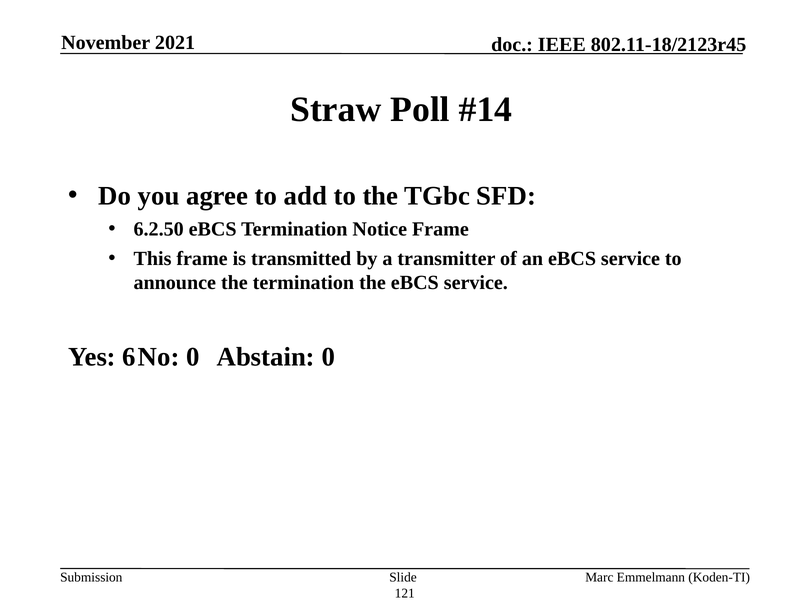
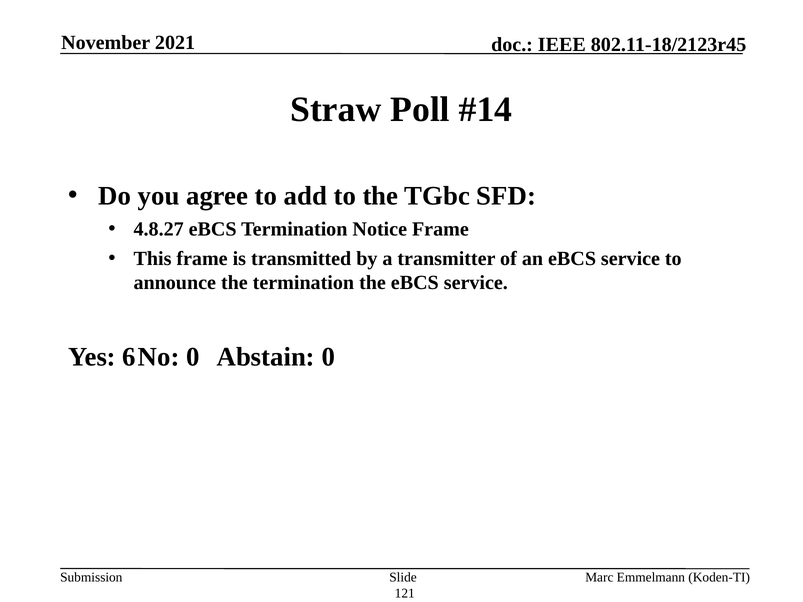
6.2.50: 6.2.50 -> 4.8.27
